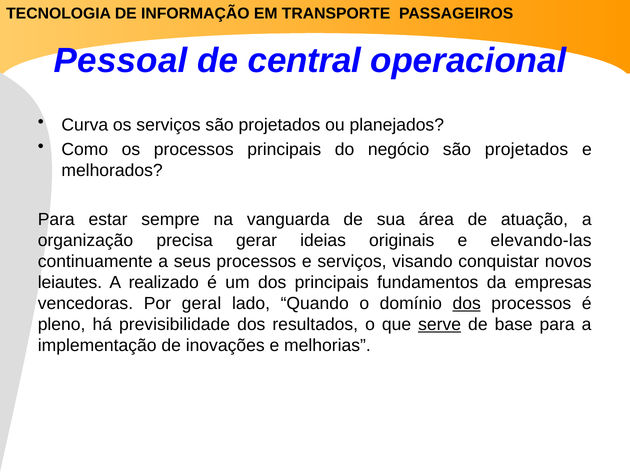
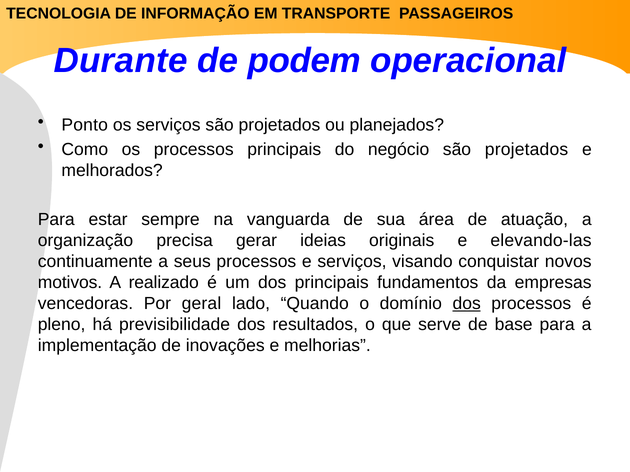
Pessoal: Pessoal -> Durante
central: central -> podem
Curva: Curva -> Ponto
leiautes: leiautes -> motivos
serve underline: present -> none
